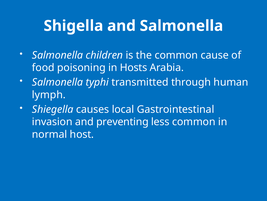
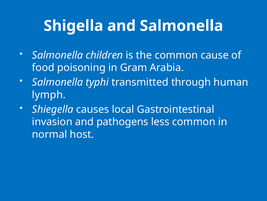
Hosts: Hosts -> Gram
preventing: preventing -> pathogens
